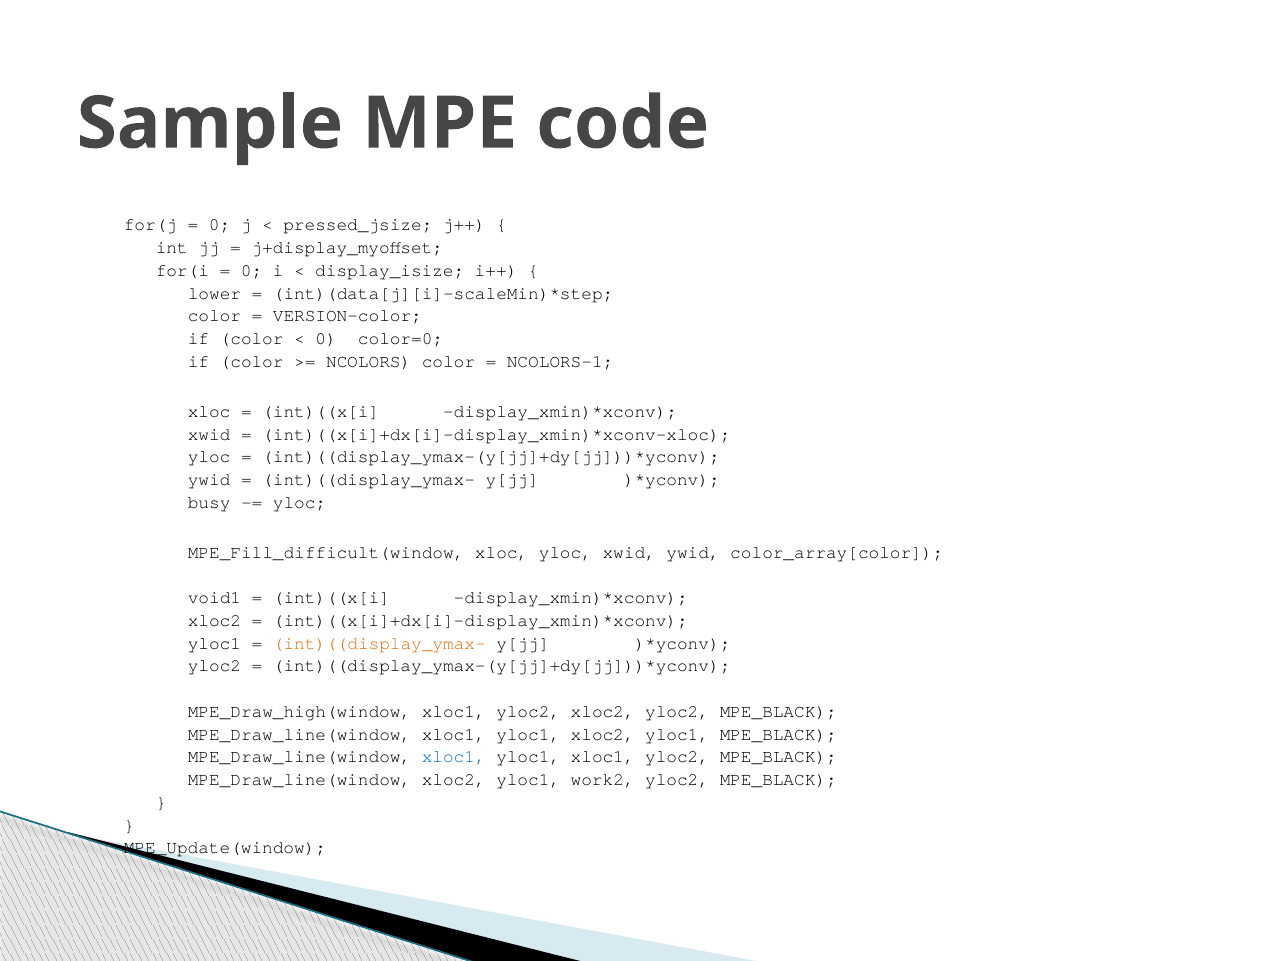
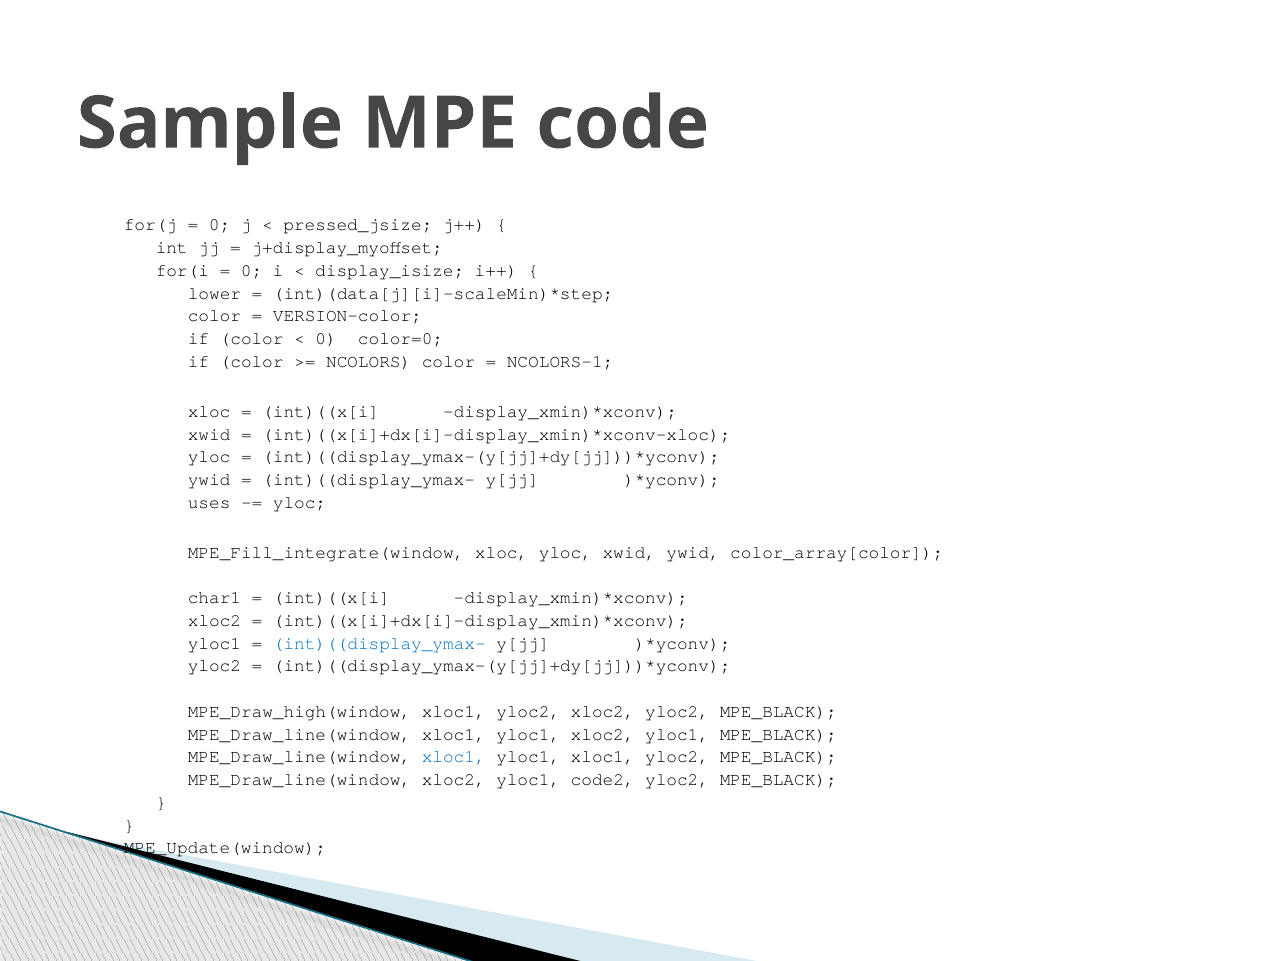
busy: busy -> uses
MPE_Fill_difficult(window: MPE_Fill_difficult(window -> MPE_Fill_integrate(window
void1: void1 -> char1
int)((display_ymax- at (379, 644) colour: orange -> blue
work2: work2 -> code2
